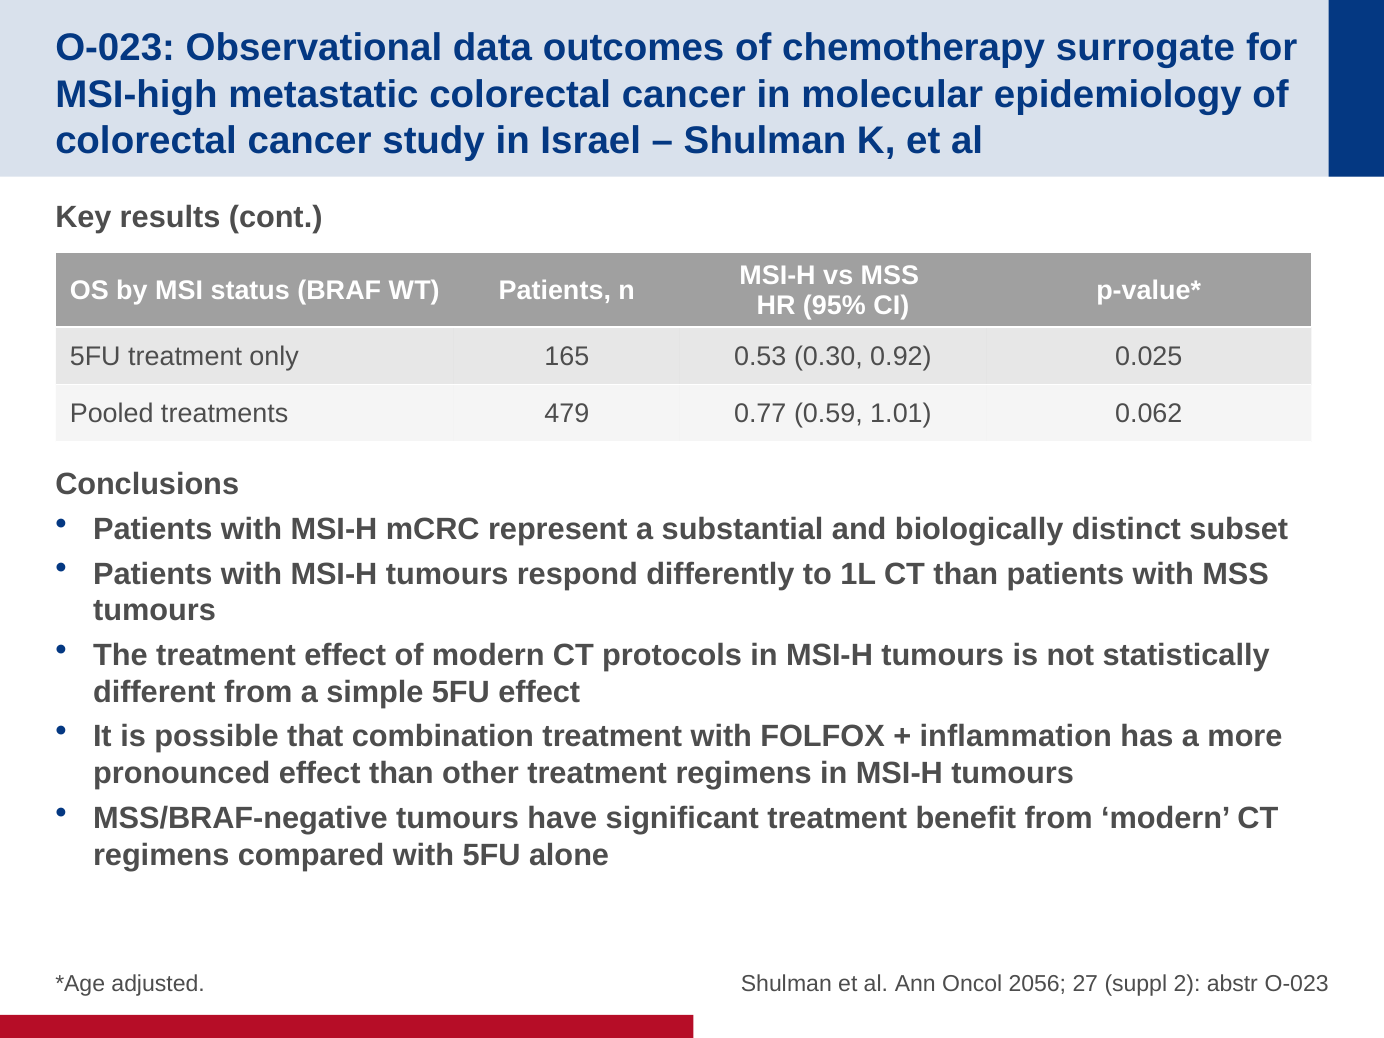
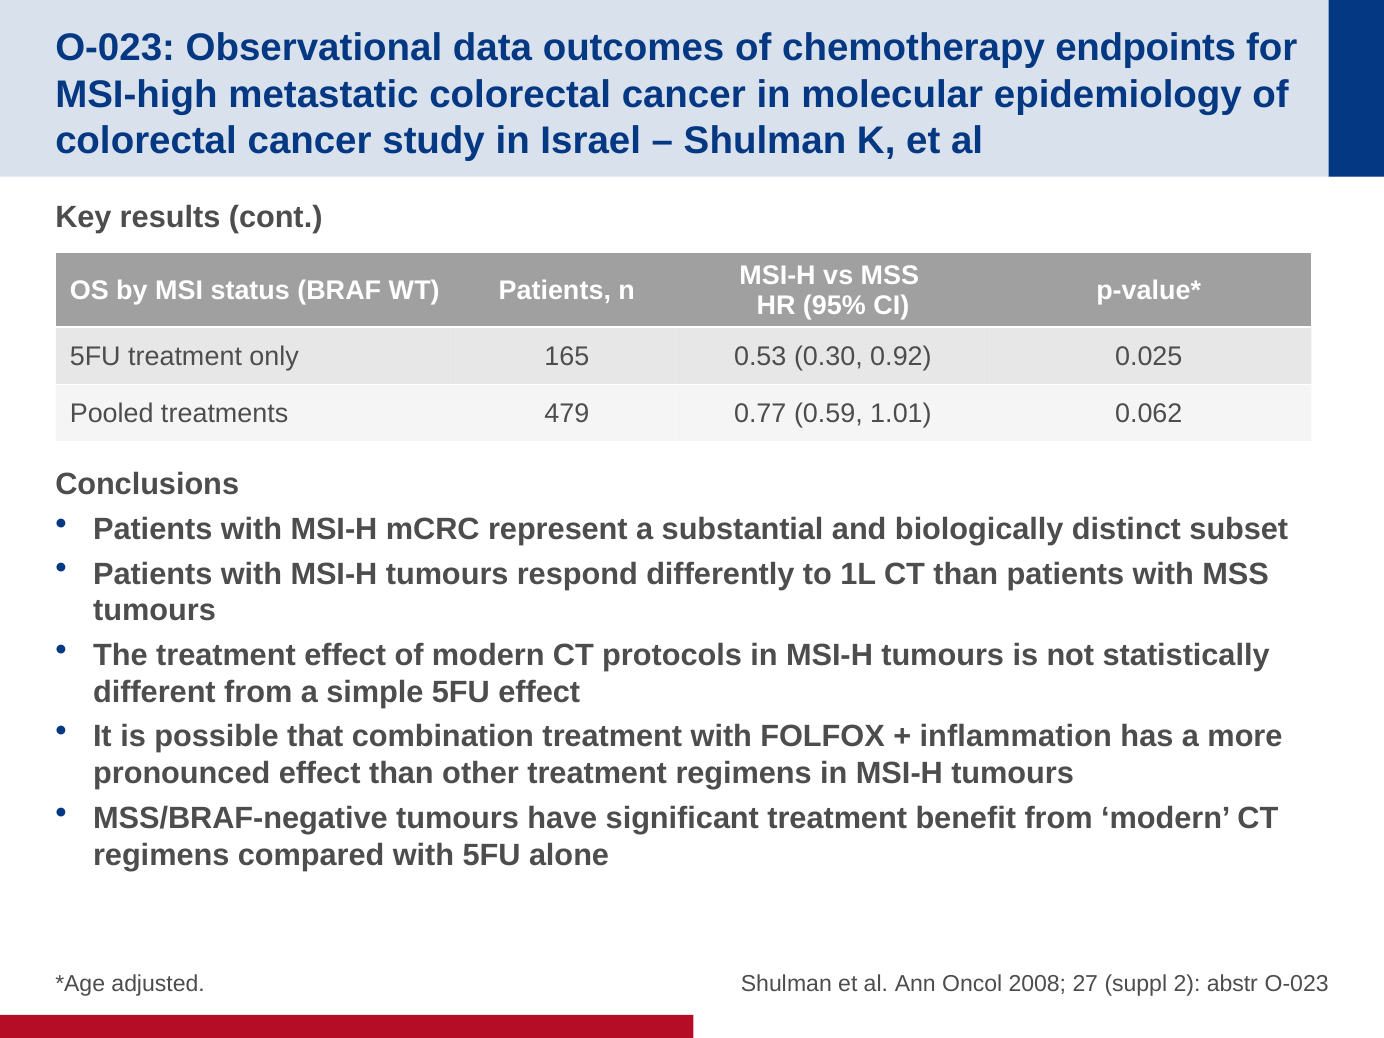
surrogate: surrogate -> endpoints
2056: 2056 -> 2008
